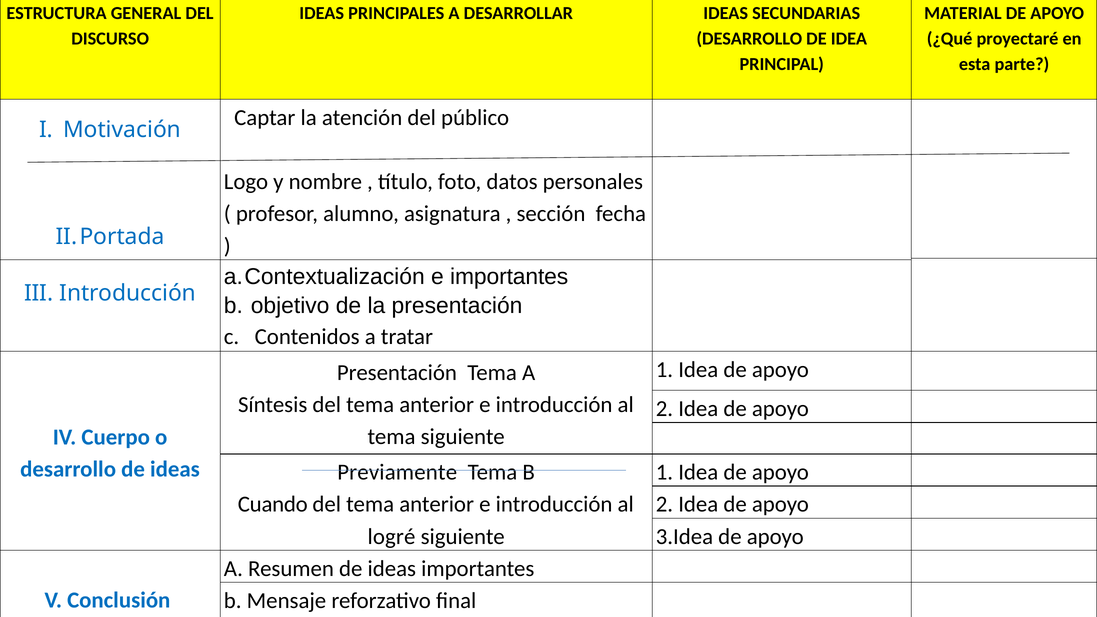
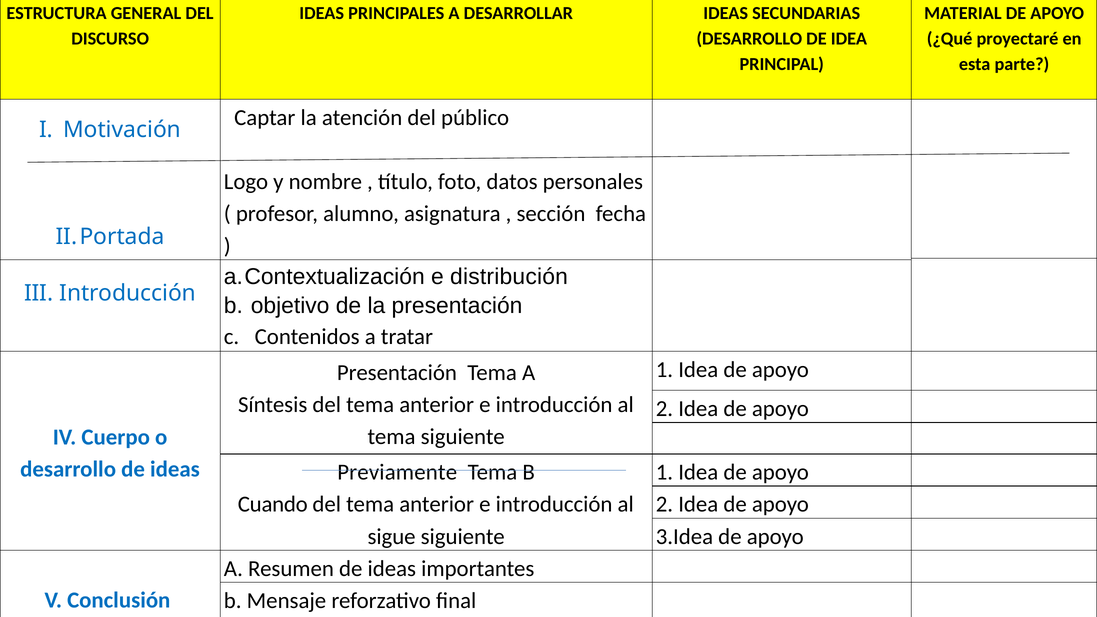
e importantes: importantes -> distribución
logré: logré -> sigue
